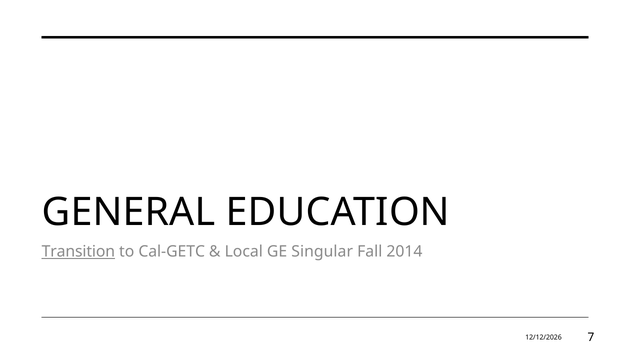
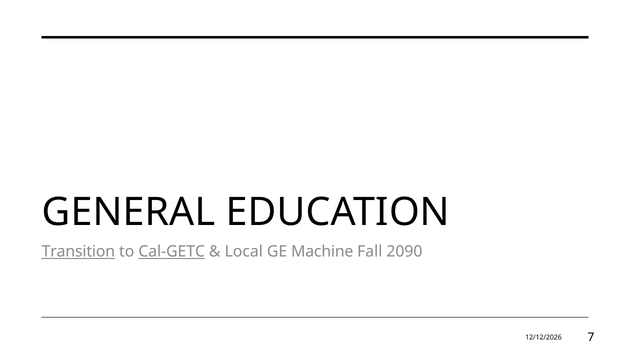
Cal-GETC underline: none -> present
Singular: Singular -> Machine
2014: 2014 -> 2090
